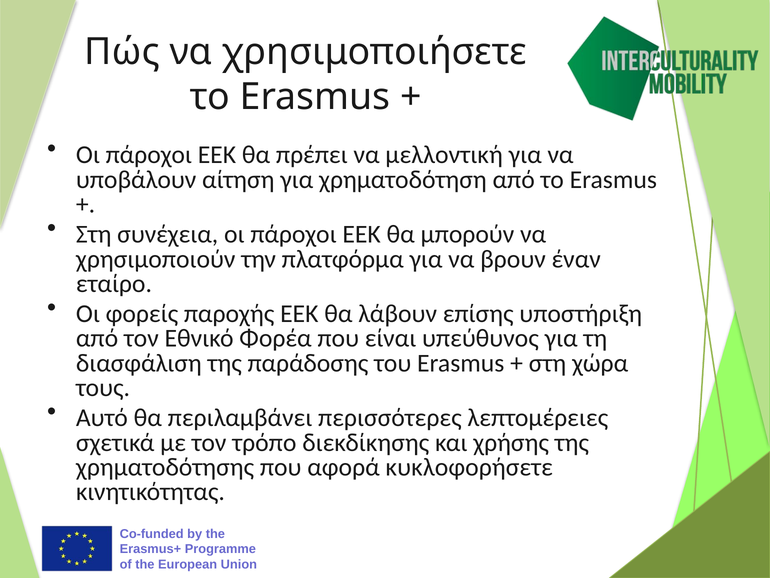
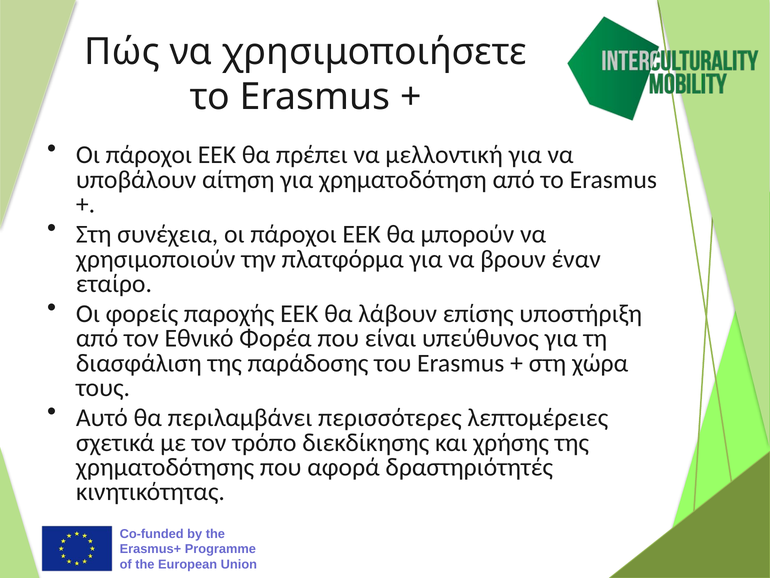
κυκλοφορήσετε: κυκλοφορήσετε -> δραστηριότητές
